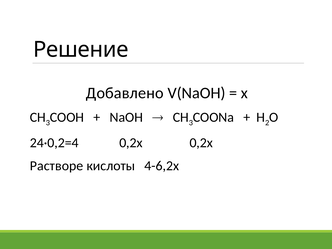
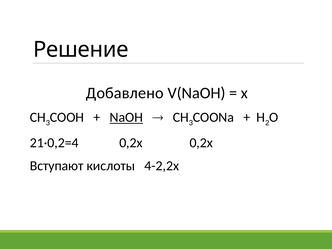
NaOH underline: none -> present
24·0,2=4: 24·0,2=4 -> 21·0,2=4
Растворе: Растворе -> Вступают
4-6,2х: 4-6,2х -> 4-2,2х
